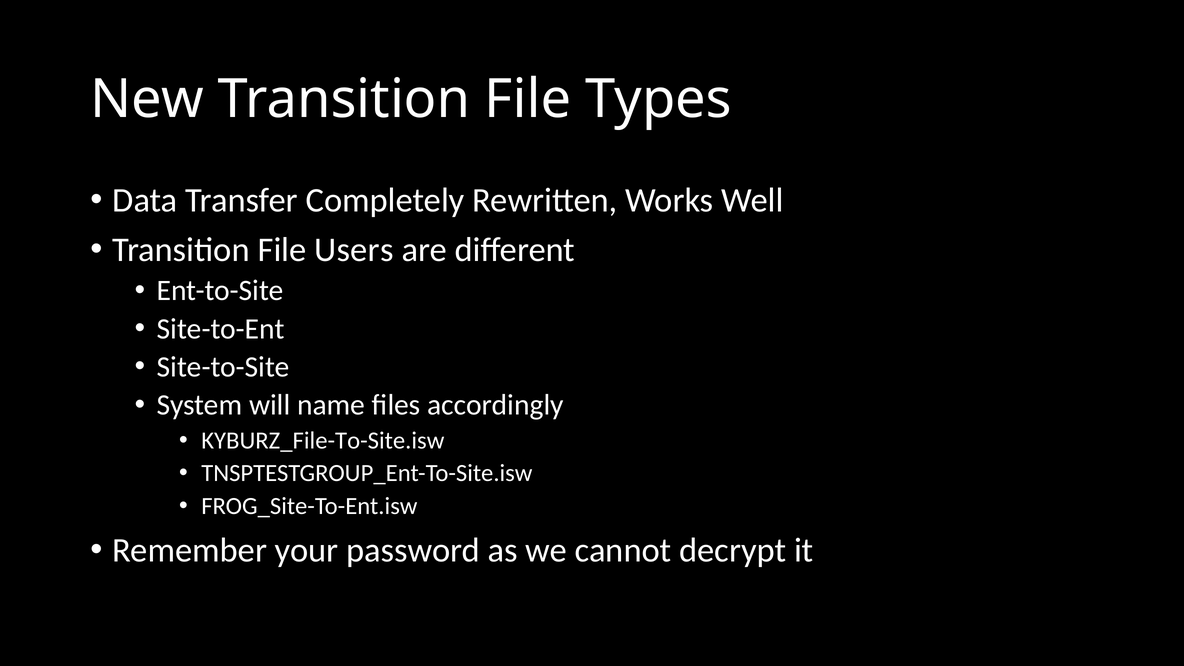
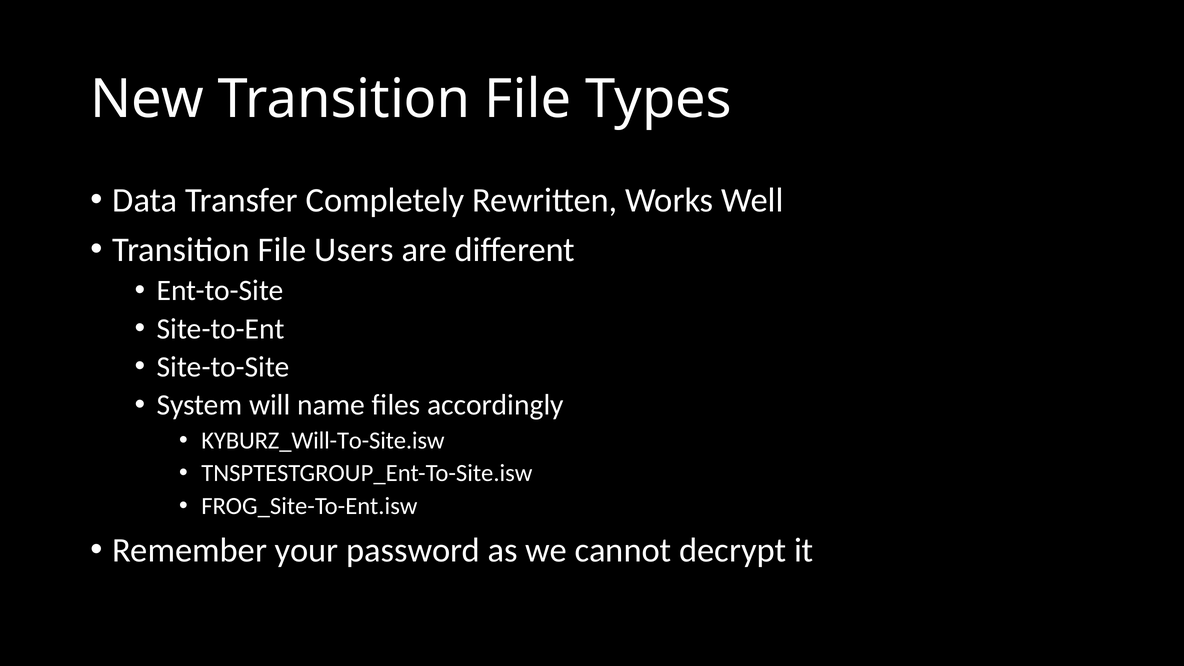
KYBURZ_File-To-Site.isw: KYBURZ_File-To-Site.isw -> KYBURZ_Will-To-Site.isw
